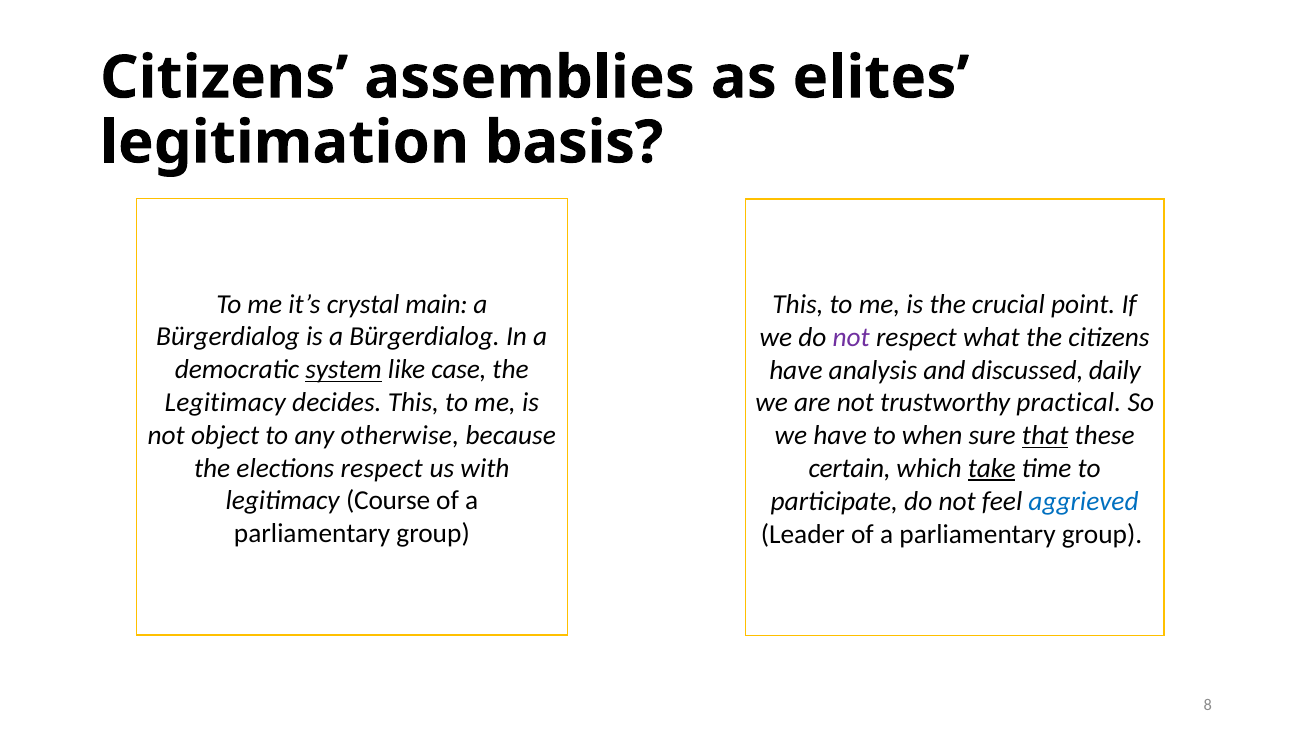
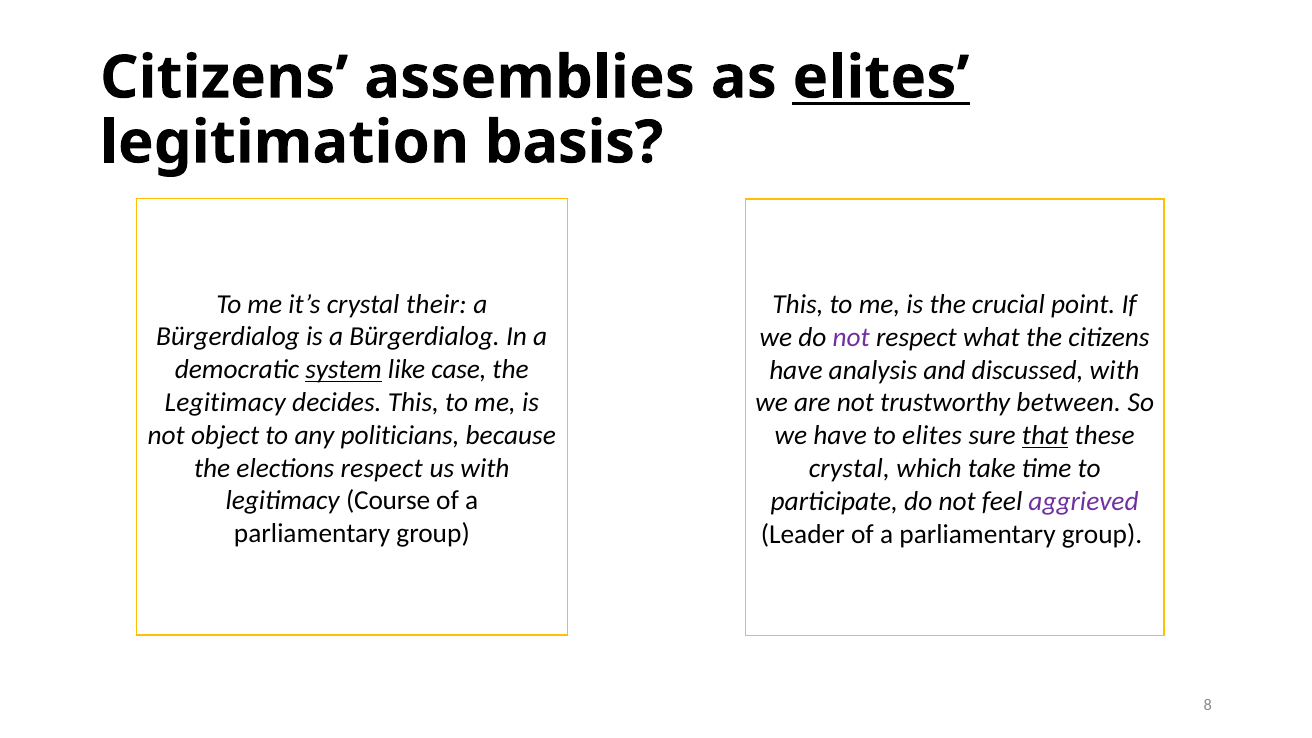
elites at (881, 78) underline: none -> present
main: main -> their
discussed daily: daily -> with
practical: practical -> between
otherwise: otherwise -> politicians
to when: when -> elites
certain at (850, 468): certain -> crystal
take underline: present -> none
aggrieved colour: blue -> purple
